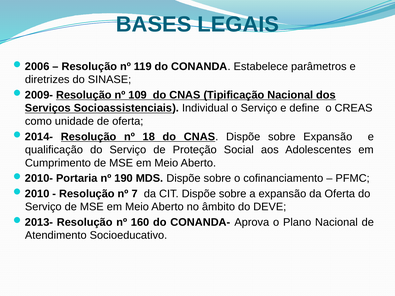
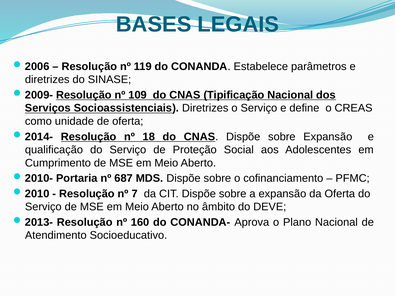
Socioassistenciais Individual: Individual -> Diretrizes
190: 190 -> 687
